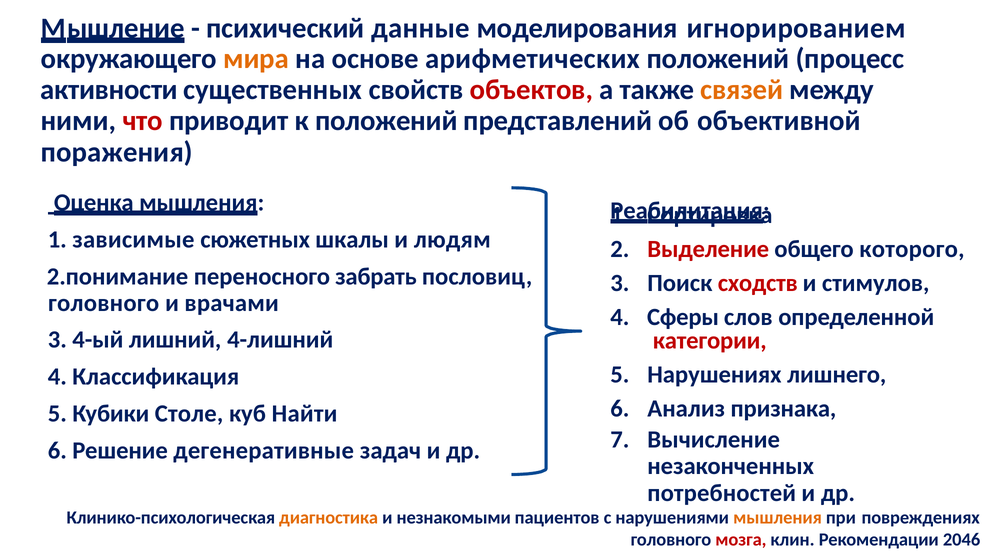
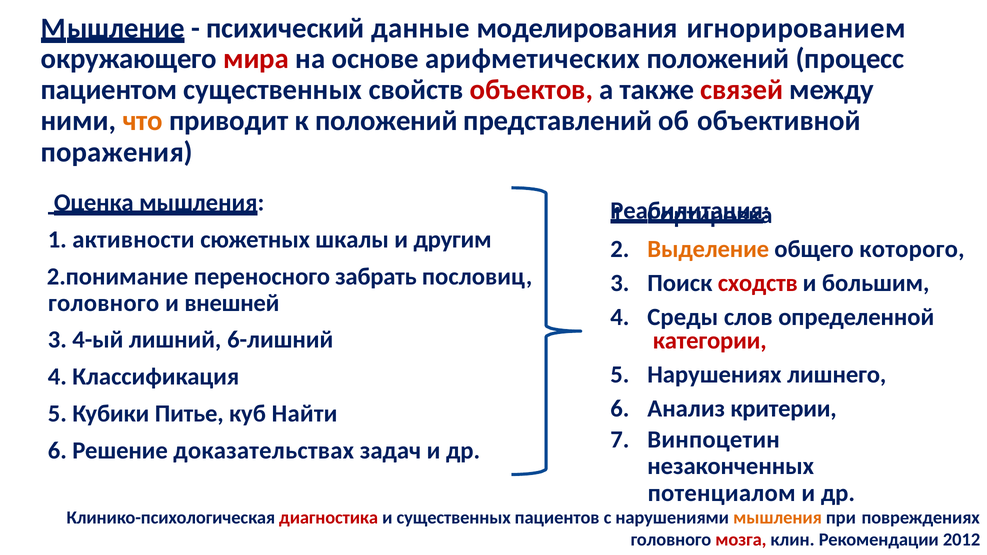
мира colour: orange -> red
активности: активности -> пациентом
связей colour: orange -> red
что colour: red -> orange
зависимые: зависимые -> активности
людям: людям -> другим
Выделение colour: red -> orange
стимулов: стимулов -> большим
врачами: врачами -> внешней
Сферы: Сферы -> Среды
4-лишний: 4-лишний -> 6-лишний
признака: признака -> критерии
Столе: Столе -> Питье
Вычисление: Вычисление -> Винпоцетин
дегенеративные: дегенеративные -> доказательствах
потребностей: потребностей -> потенциалом
диагностика colour: orange -> red
и незнакомыми: незнакомыми -> существенных
2046: 2046 -> 2012
